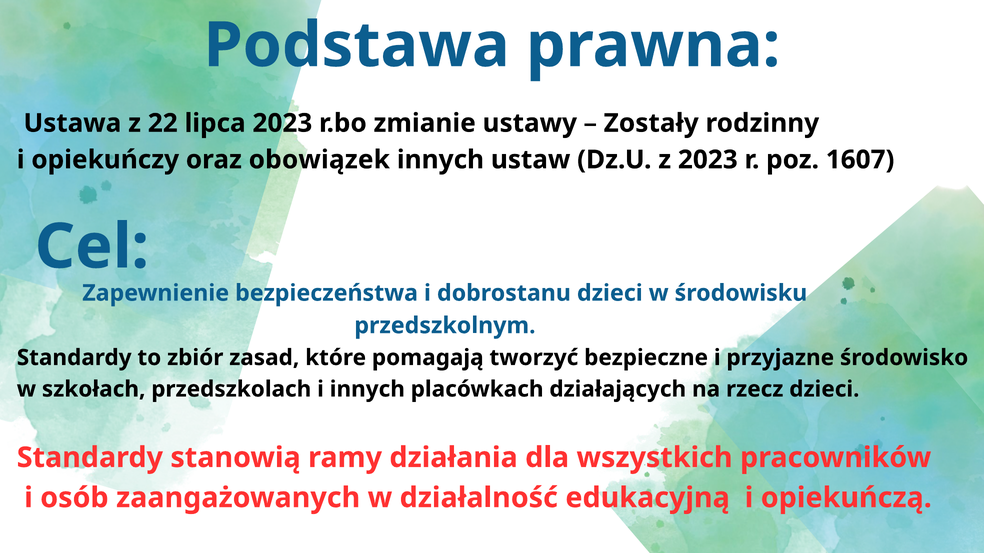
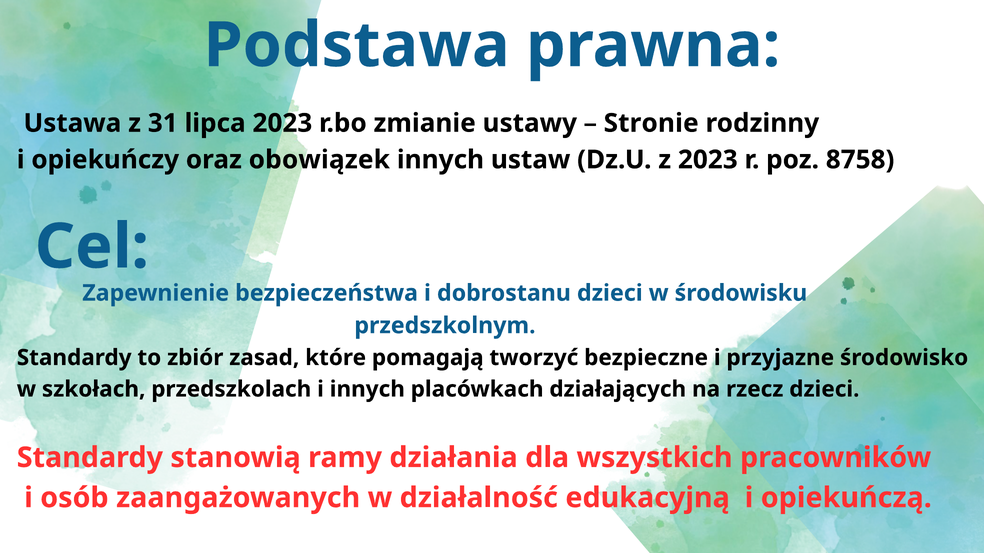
22: 22 -> 31
Zostały: Zostały -> Stronie
1607: 1607 -> 8758
